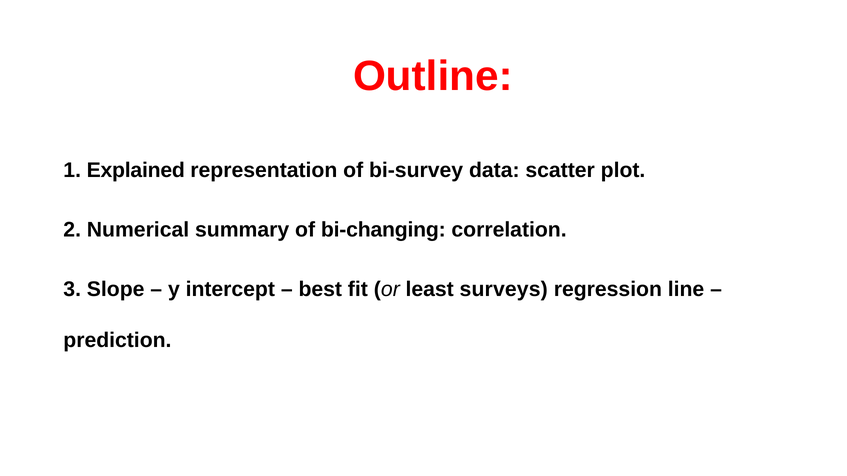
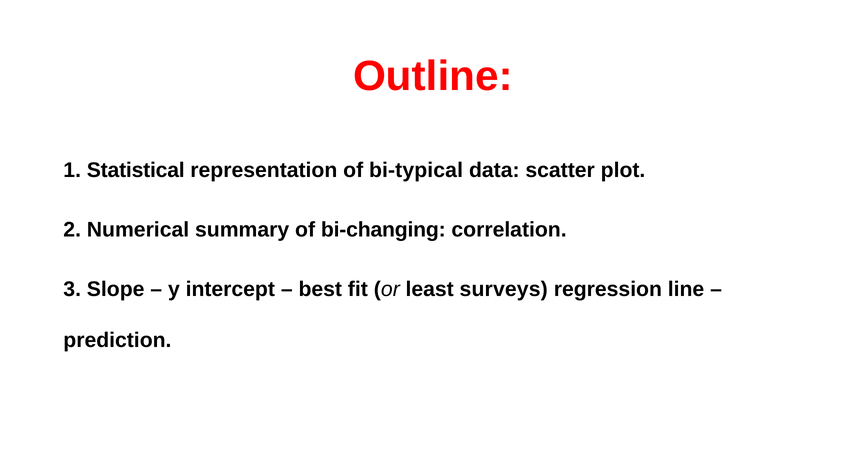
Explained: Explained -> Statistical
bi-survey: bi-survey -> bi-typical
